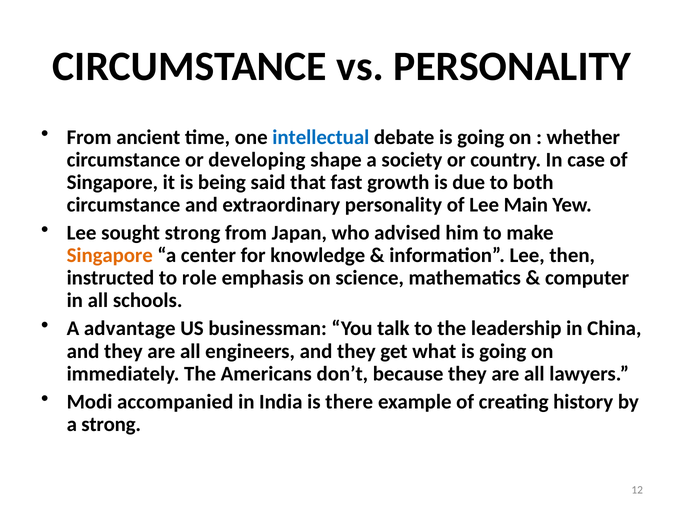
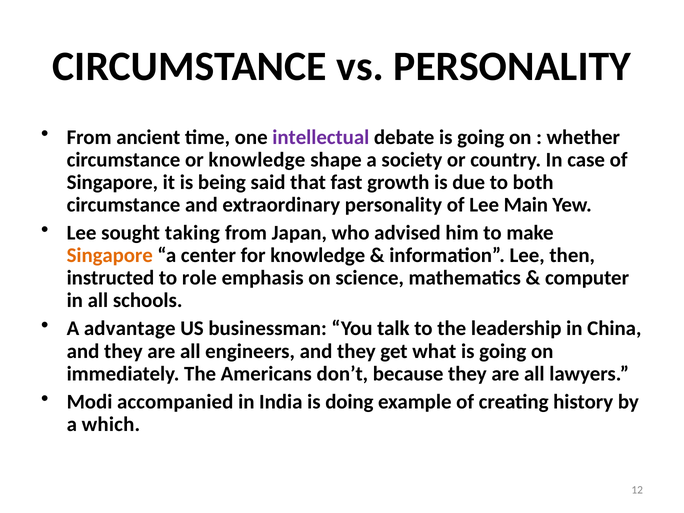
intellectual colour: blue -> purple
or developing: developing -> knowledge
sought strong: strong -> taking
there: there -> doing
a strong: strong -> which
